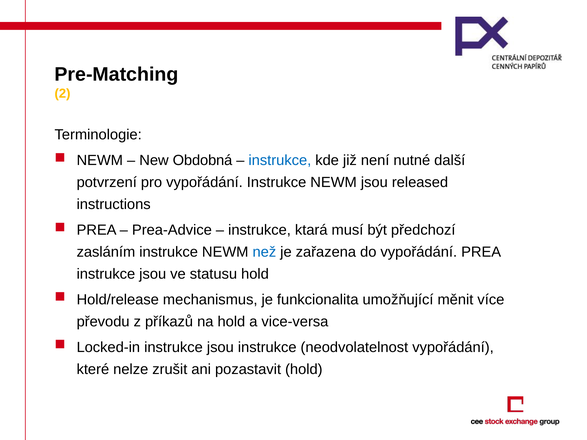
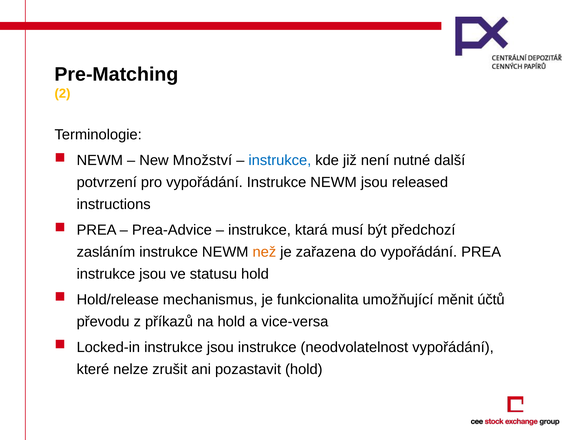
Obdobná: Obdobná -> Množství
než colour: blue -> orange
více: více -> účtů
